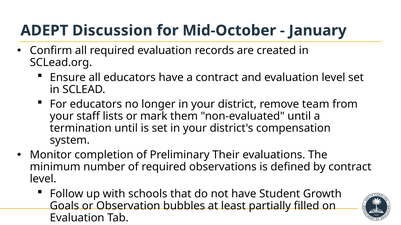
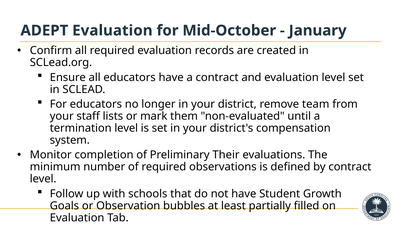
ADEPT Discussion: Discussion -> Evaluation
termination until: until -> level
